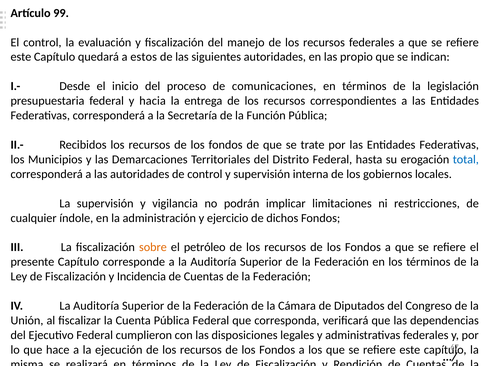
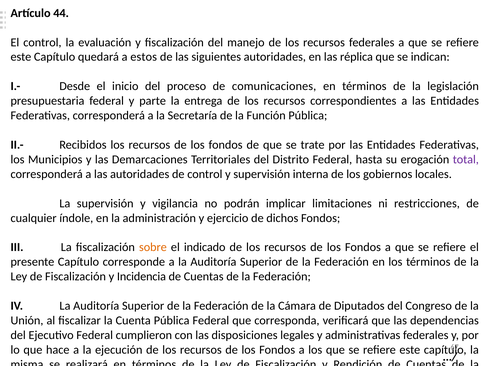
99: 99 -> 44
propio: propio -> réplica
y hacia: hacia -> parte
total colour: blue -> purple
petróleo: petróleo -> indicado
